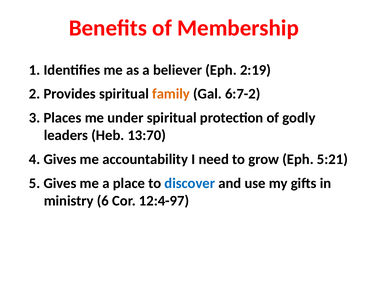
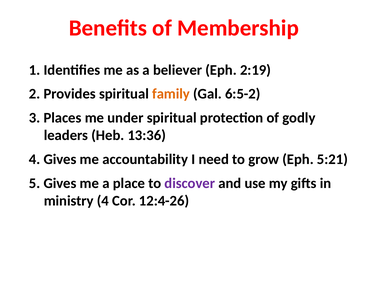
6:7-2: 6:7-2 -> 6:5-2
13:70: 13:70 -> 13:36
discover colour: blue -> purple
ministry 6: 6 -> 4
12:4-97: 12:4-97 -> 12:4-26
